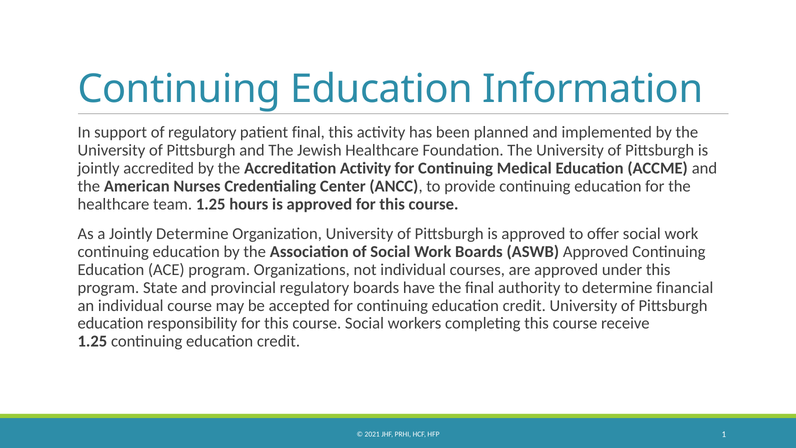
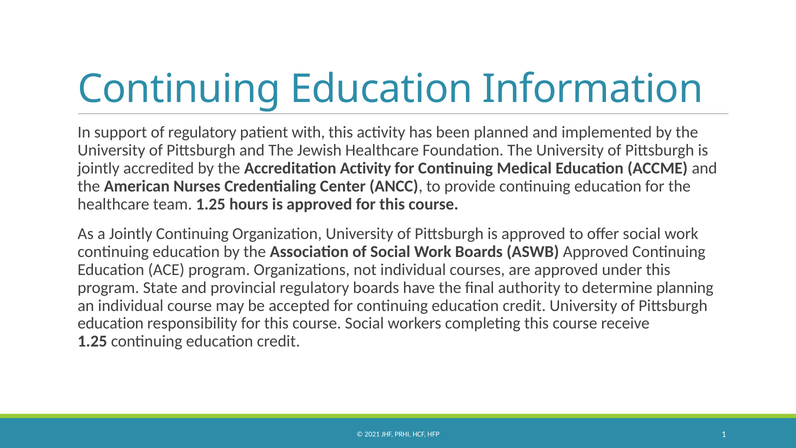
patient final: final -> with
Jointly Determine: Determine -> Continuing
financial: financial -> planning
